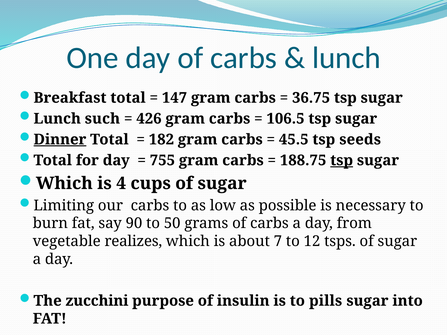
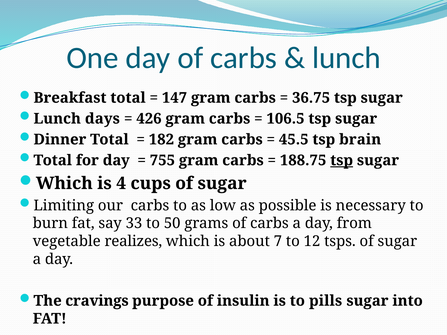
such: such -> days
Dinner underline: present -> none
seeds: seeds -> brain
90: 90 -> 33
zucchini: zucchini -> cravings
